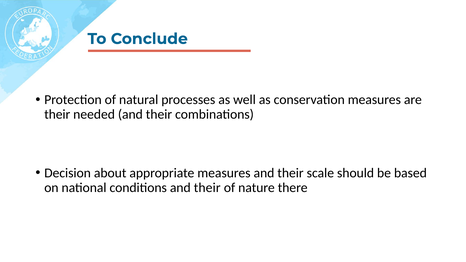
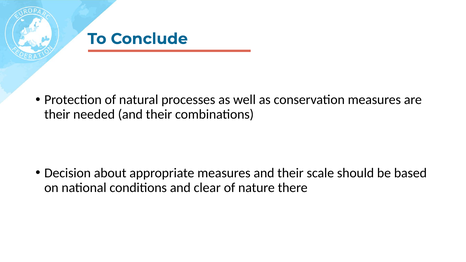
conditions and their: their -> clear
